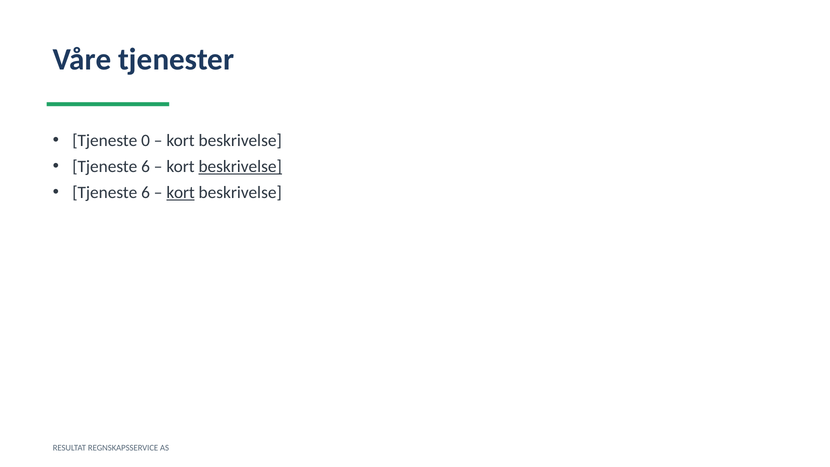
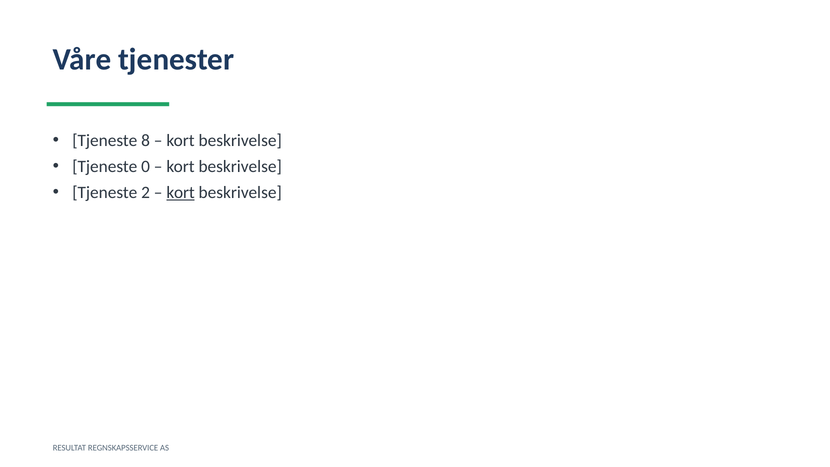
0: 0 -> 8
6 at (146, 167): 6 -> 0
beskrivelse at (240, 167) underline: present -> none
6 at (146, 192): 6 -> 2
